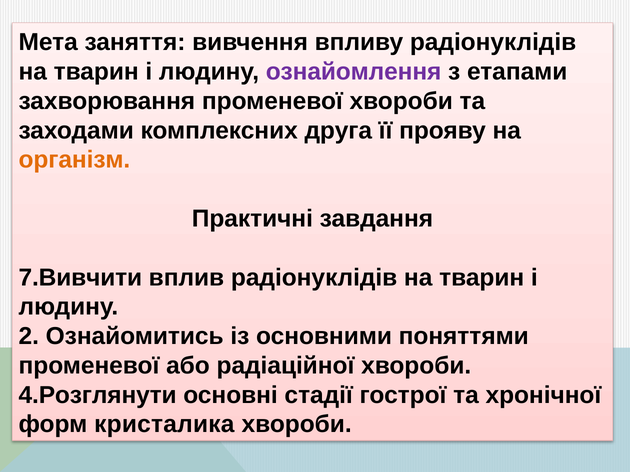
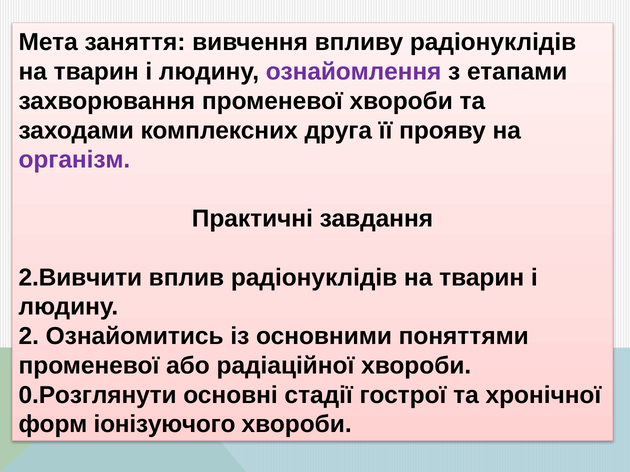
організм colour: orange -> purple
7.Вивчити: 7.Вивчити -> 2.Вивчити
4.Розглянути: 4.Розглянути -> 0.Розглянути
кристалика: кристалика -> іонізуючого
